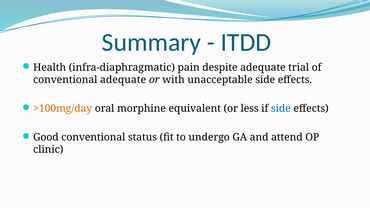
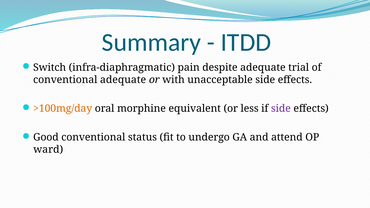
Health: Health -> Switch
side at (281, 109) colour: blue -> purple
clinic: clinic -> ward
